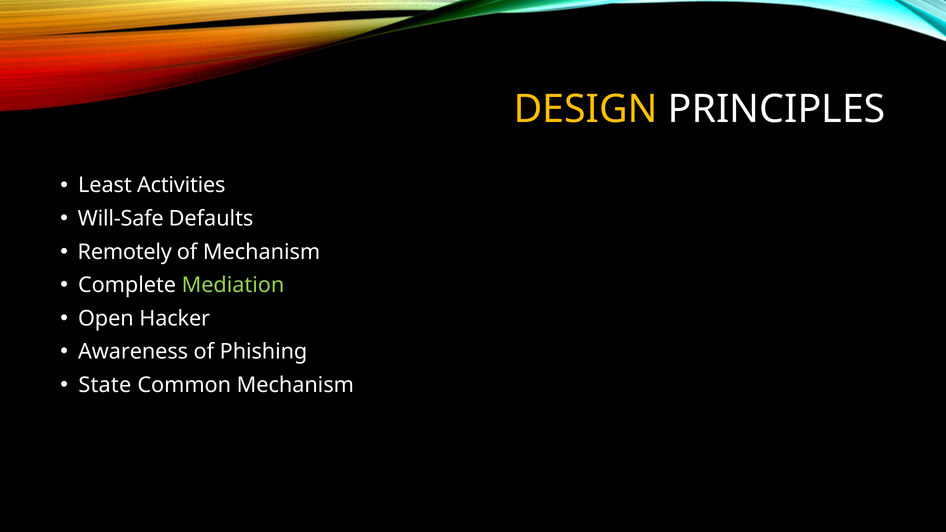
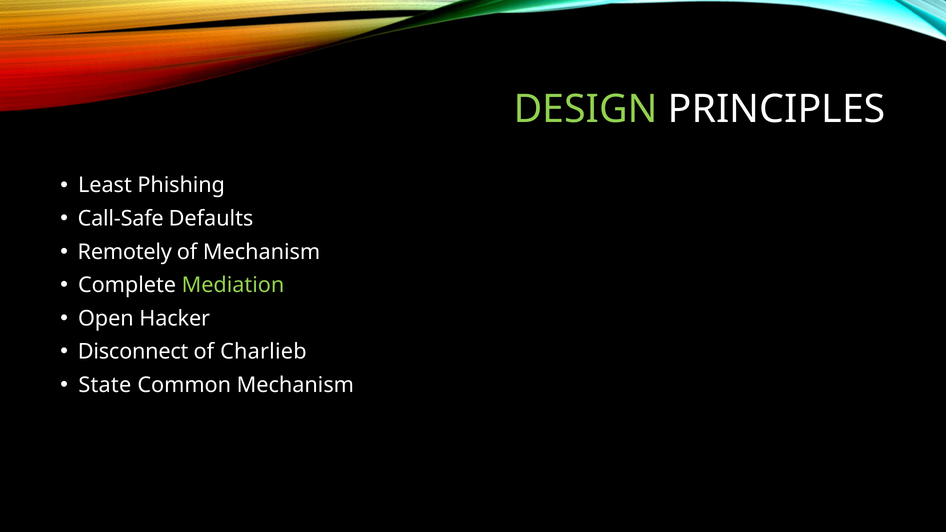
DESIGN colour: yellow -> light green
Activities: Activities -> Phishing
Will-Safe: Will-Safe -> Call-Safe
Awareness: Awareness -> Disconnect
Phishing: Phishing -> Charlieb
